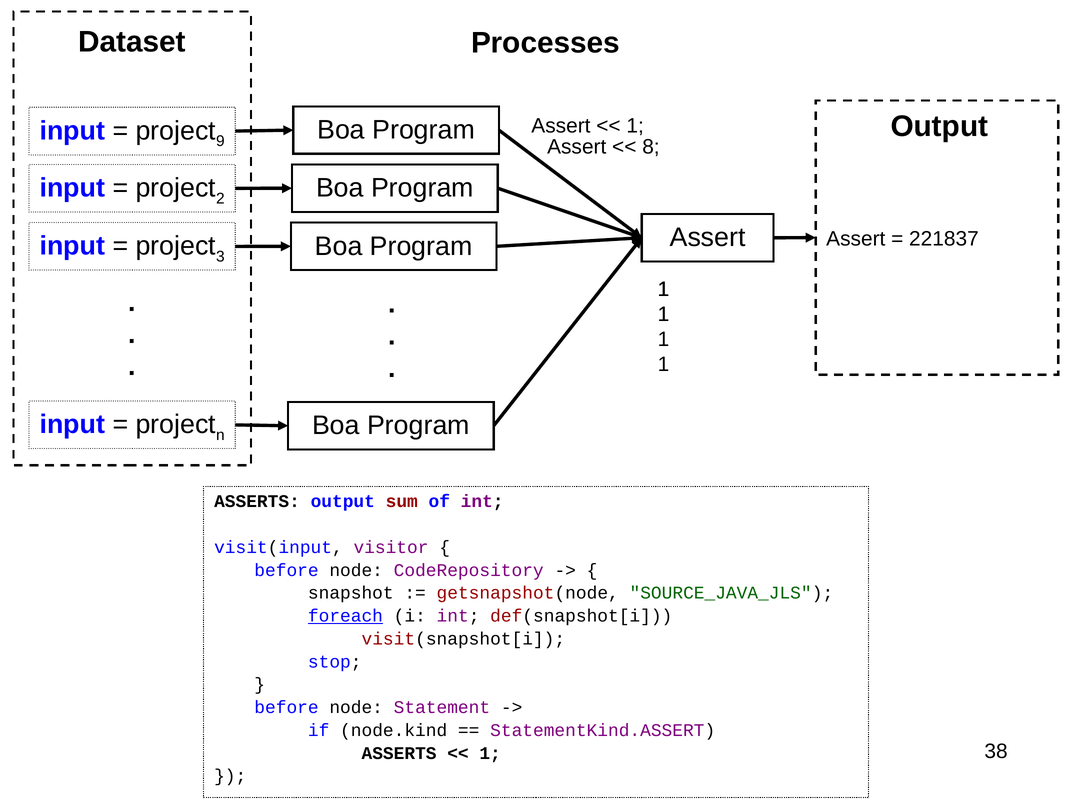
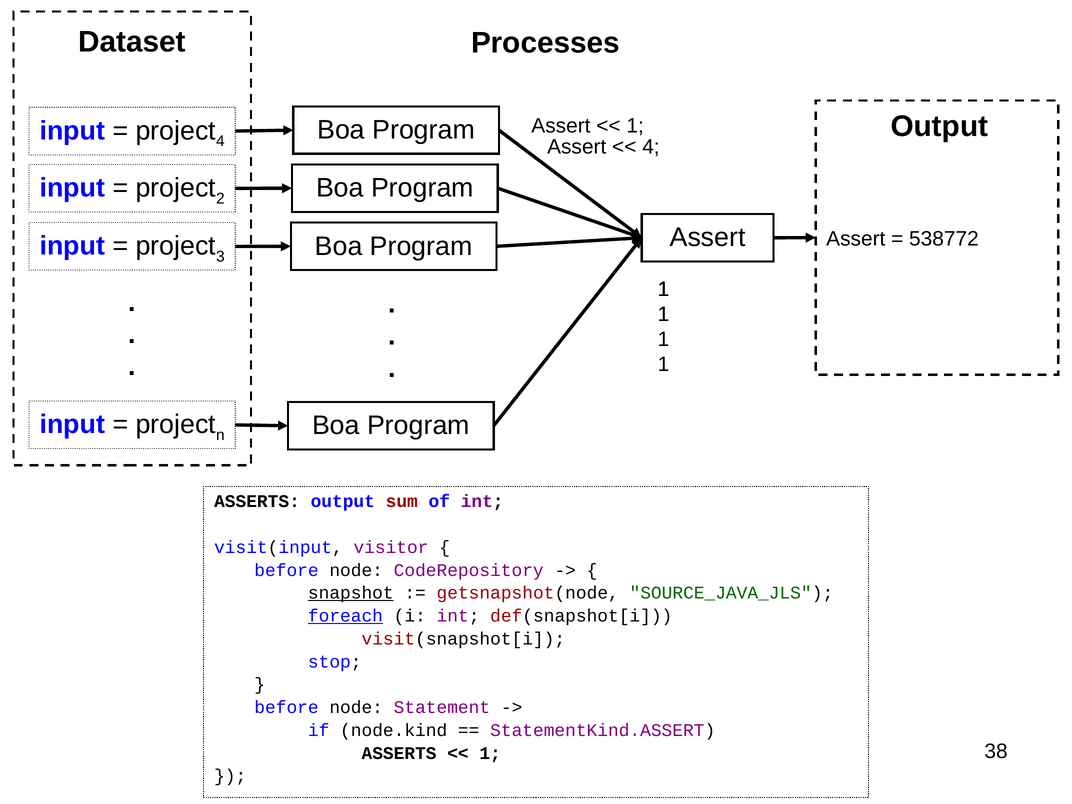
9 at (220, 141): 9 -> 4
8 at (651, 147): 8 -> 4
221837: 221837 -> 538772
snapshot underline: none -> present
